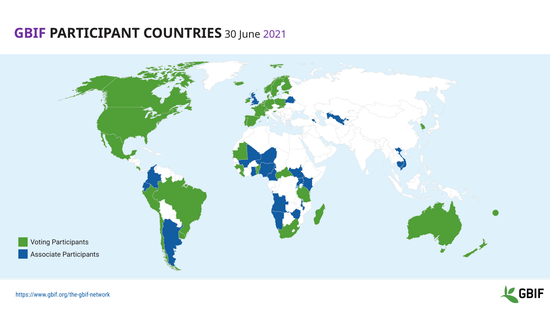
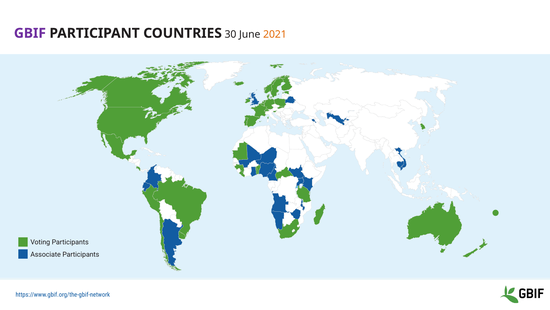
2021 colour: purple -> orange
